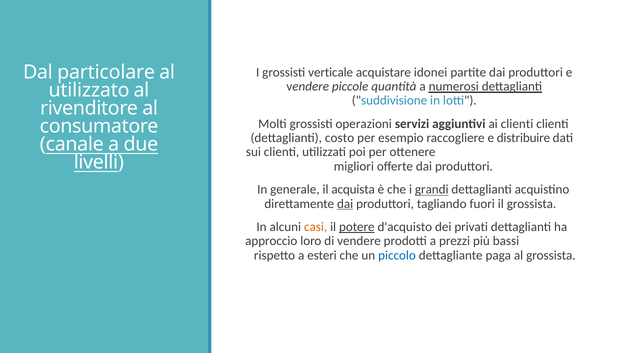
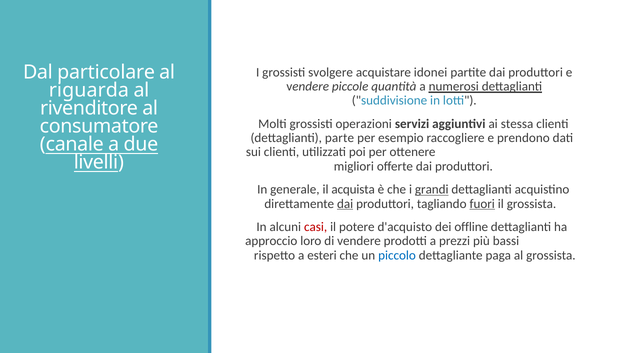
verticale: verticale -> svolgere
utilizzato: utilizzato -> riguarda
ai clienti: clienti -> stessa
costo: costo -> parte
distribuire: distribuire -> prendono
fuori underline: none -> present
casi colour: orange -> red
potere underline: present -> none
privati: privati -> offline
